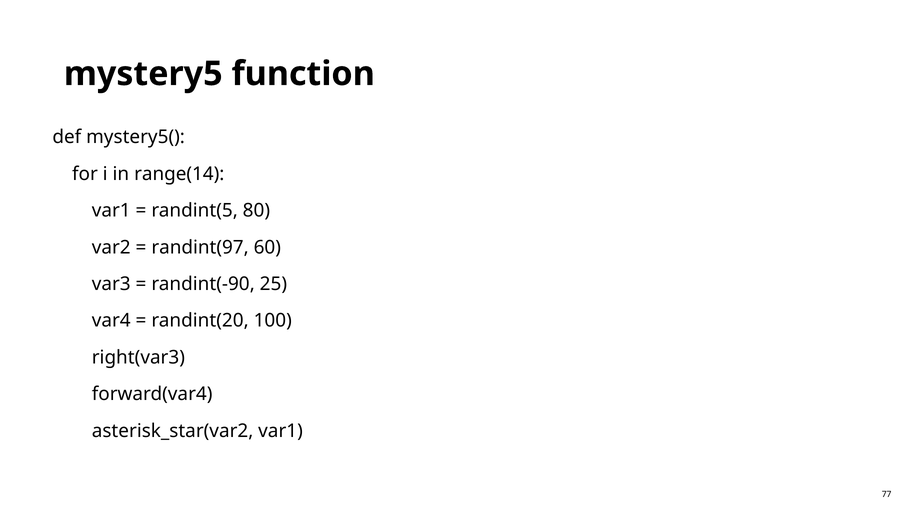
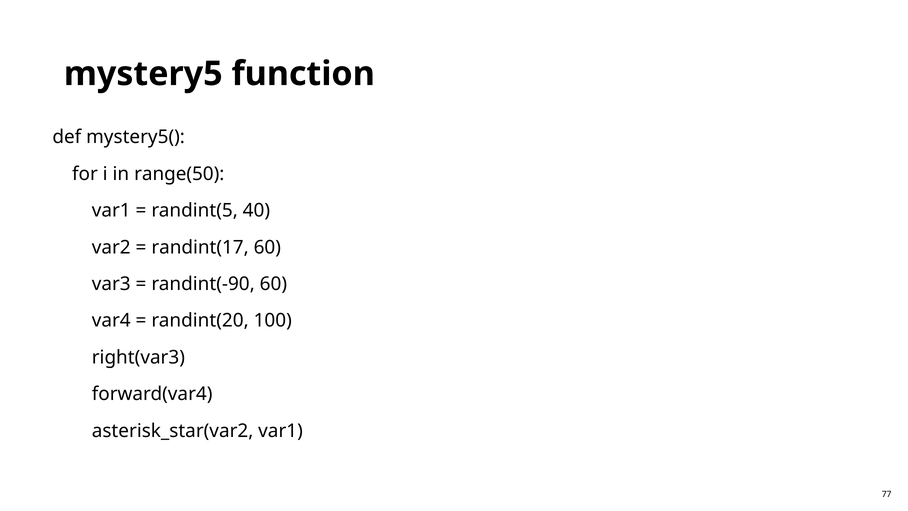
range(14: range(14 -> range(50
80: 80 -> 40
randint(97: randint(97 -> randint(17
randint(-90 25: 25 -> 60
